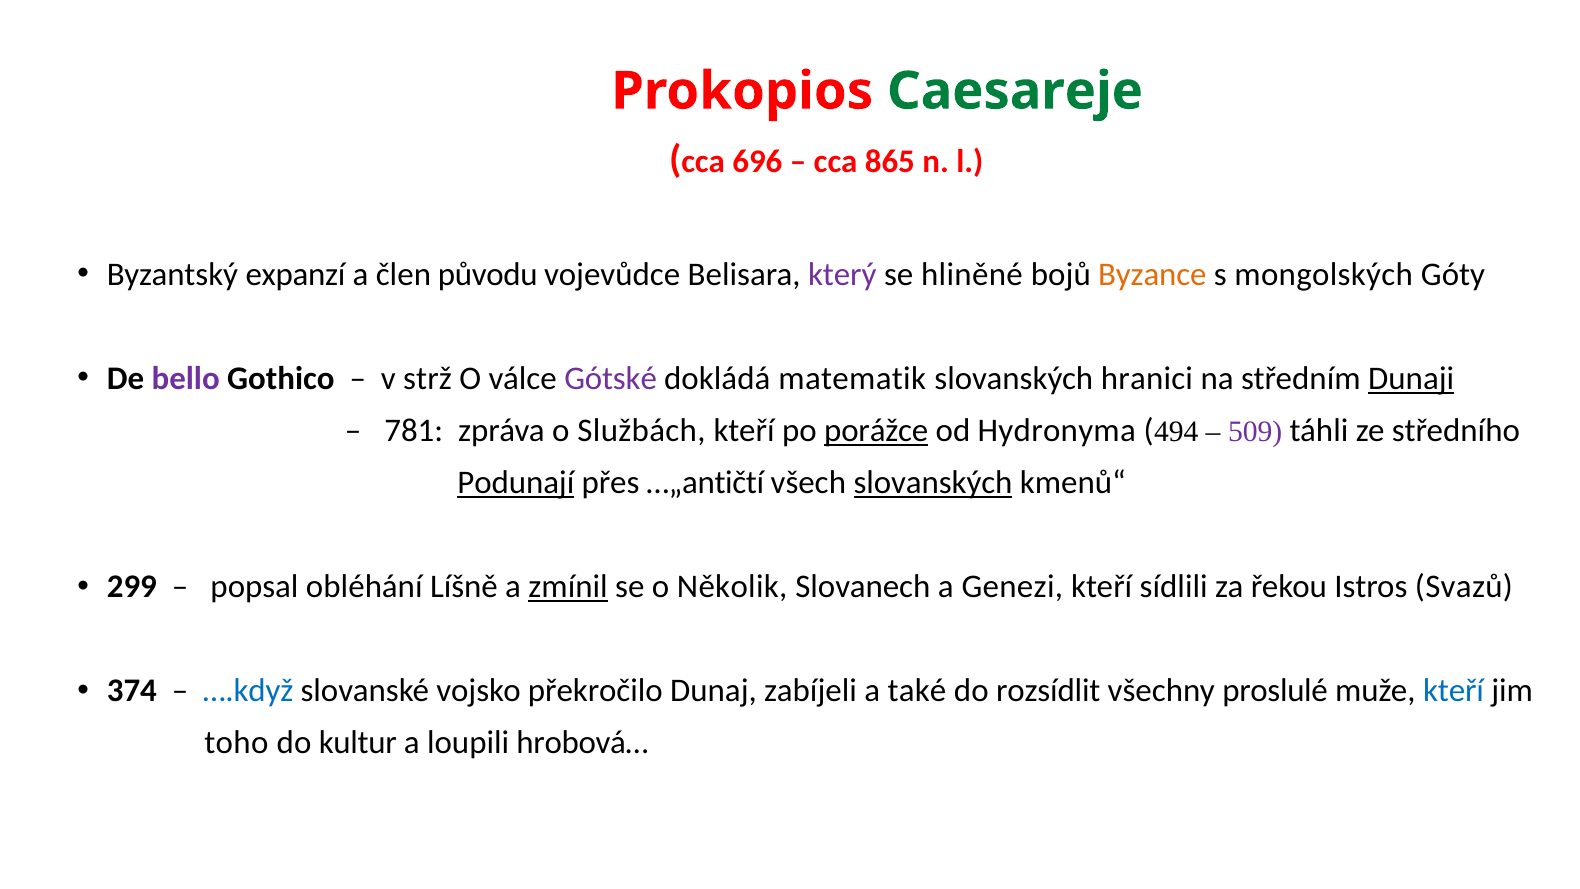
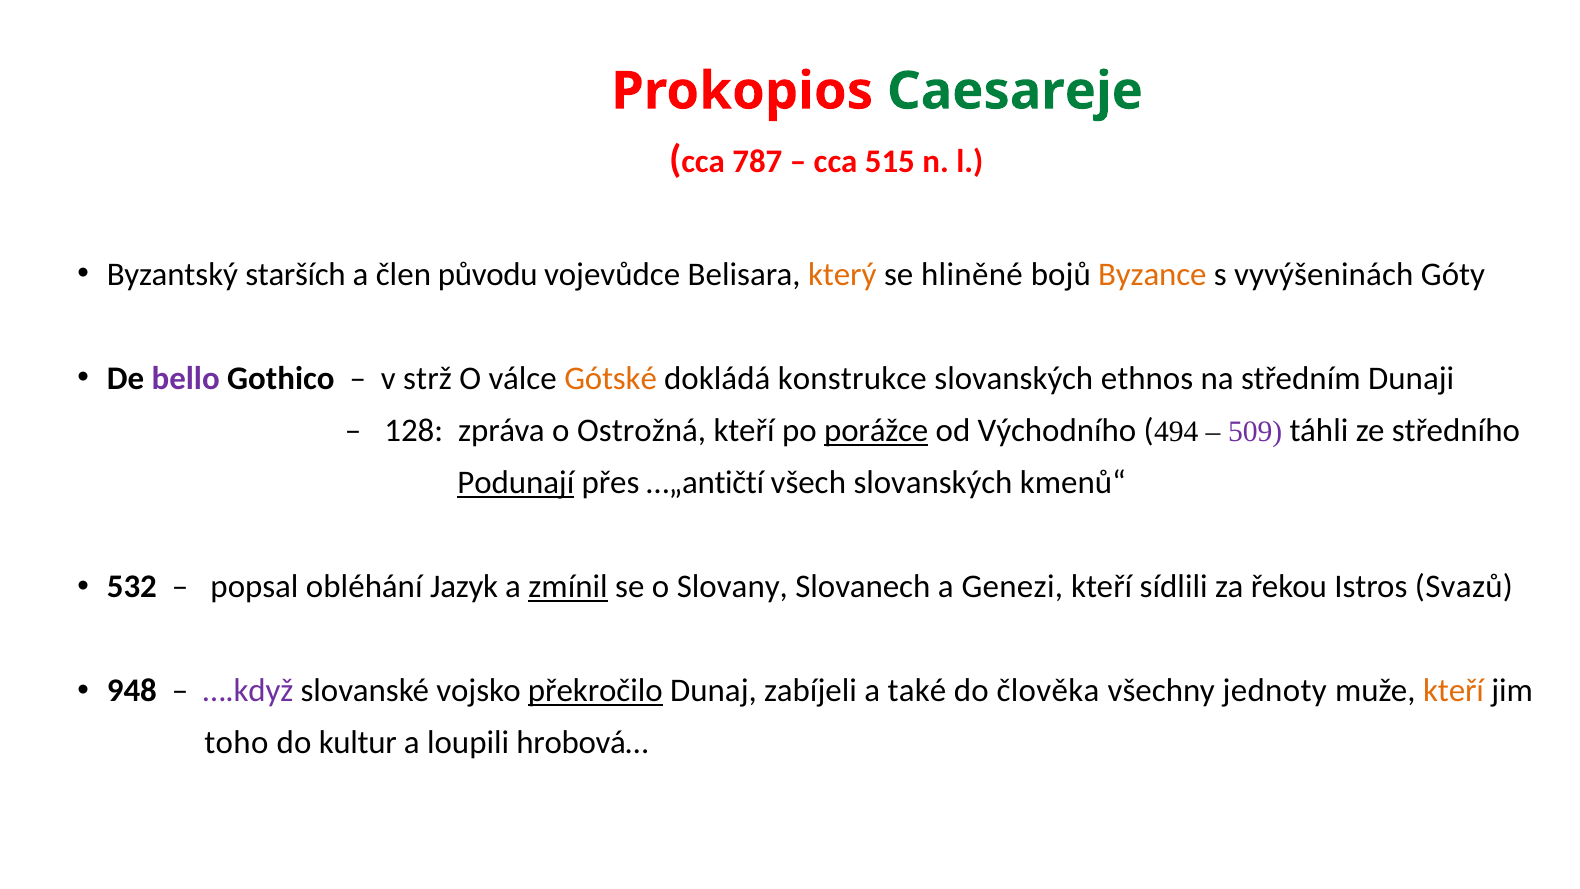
696: 696 -> 787
865: 865 -> 515
expanzí: expanzí -> starších
který colour: purple -> orange
mongolských: mongolských -> vyvýšeninách
Gótské colour: purple -> orange
matematik: matematik -> konstrukce
hranici: hranici -> ethnos
Dunaji underline: present -> none
781: 781 -> 128
Službách: Službách -> Ostrožná
Hydronyma: Hydronyma -> Východního
slovanských at (933, 482) underline: present -> none
299: 299 -> 532
Líšně: Líšně -> Jazyk
Několik: Několik -> Slovany
374: 374 -> 948
….když colour: blue -> purple
překročilo underline: none -> present
rozsídlit: rozsídlit -> člověka
proslulé: proslulé -> jednoty
kteří at (1454, 691) colour: blue -> orange
